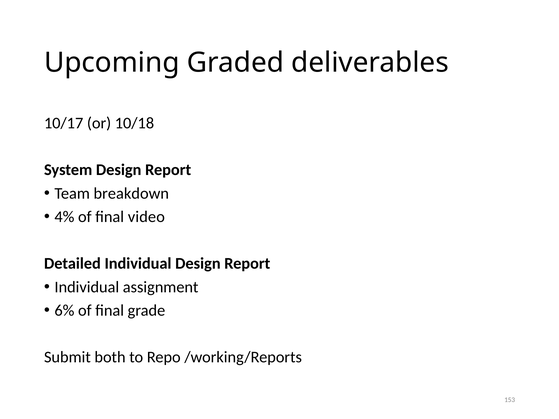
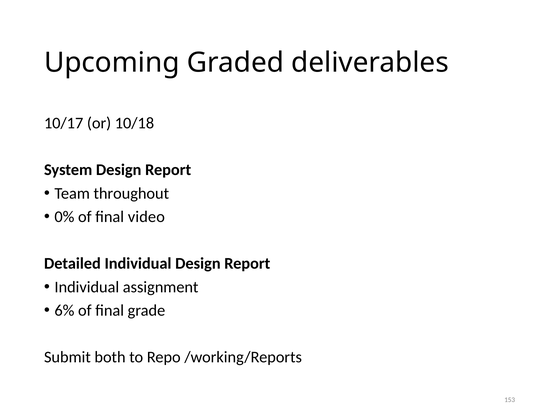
breakdown: breakdown -> throughout
4%: 4% -> 0%
